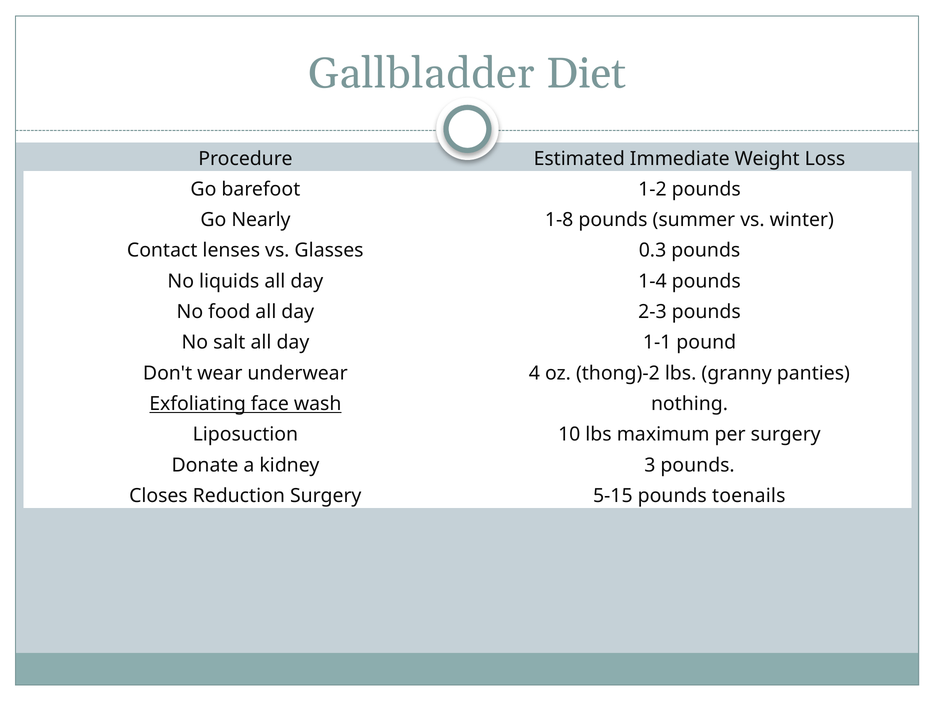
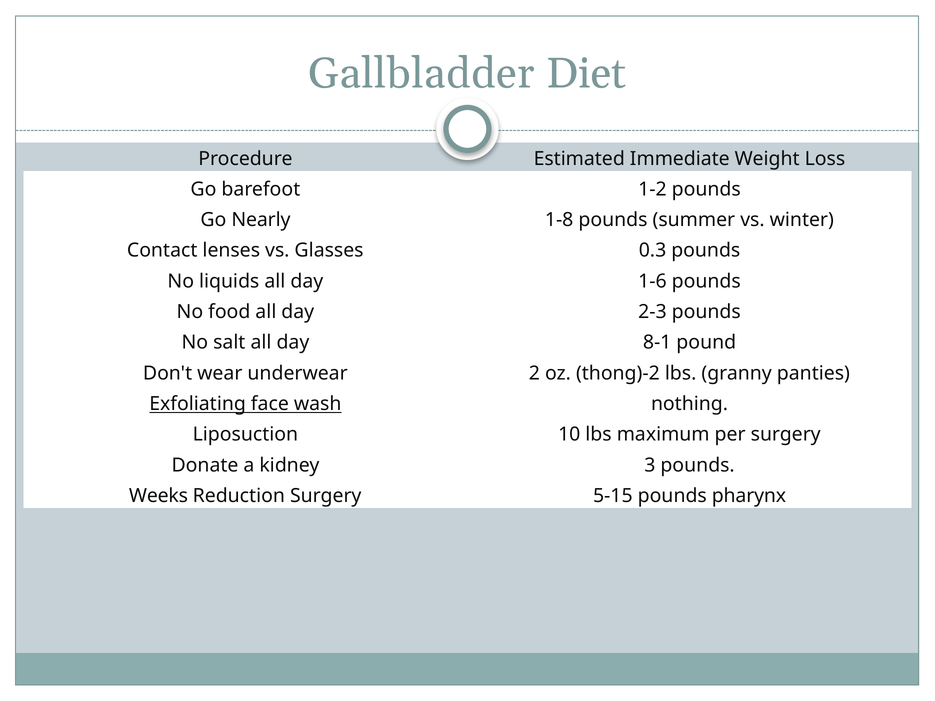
1-4: 1-4 -> 1-6
1-1: 1-1 -> 8-1
4: 4 -> 2
Closes: Closes -> Weeks
toenails: toenails -> pharynx
